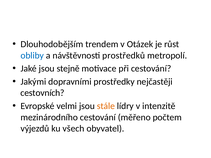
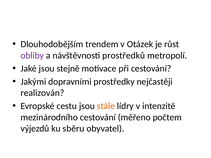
obliby colour: blue -> purple
cestovních: cestovních -> realizován
velmi: velmi -> cestu
všech: všech -> sběru
